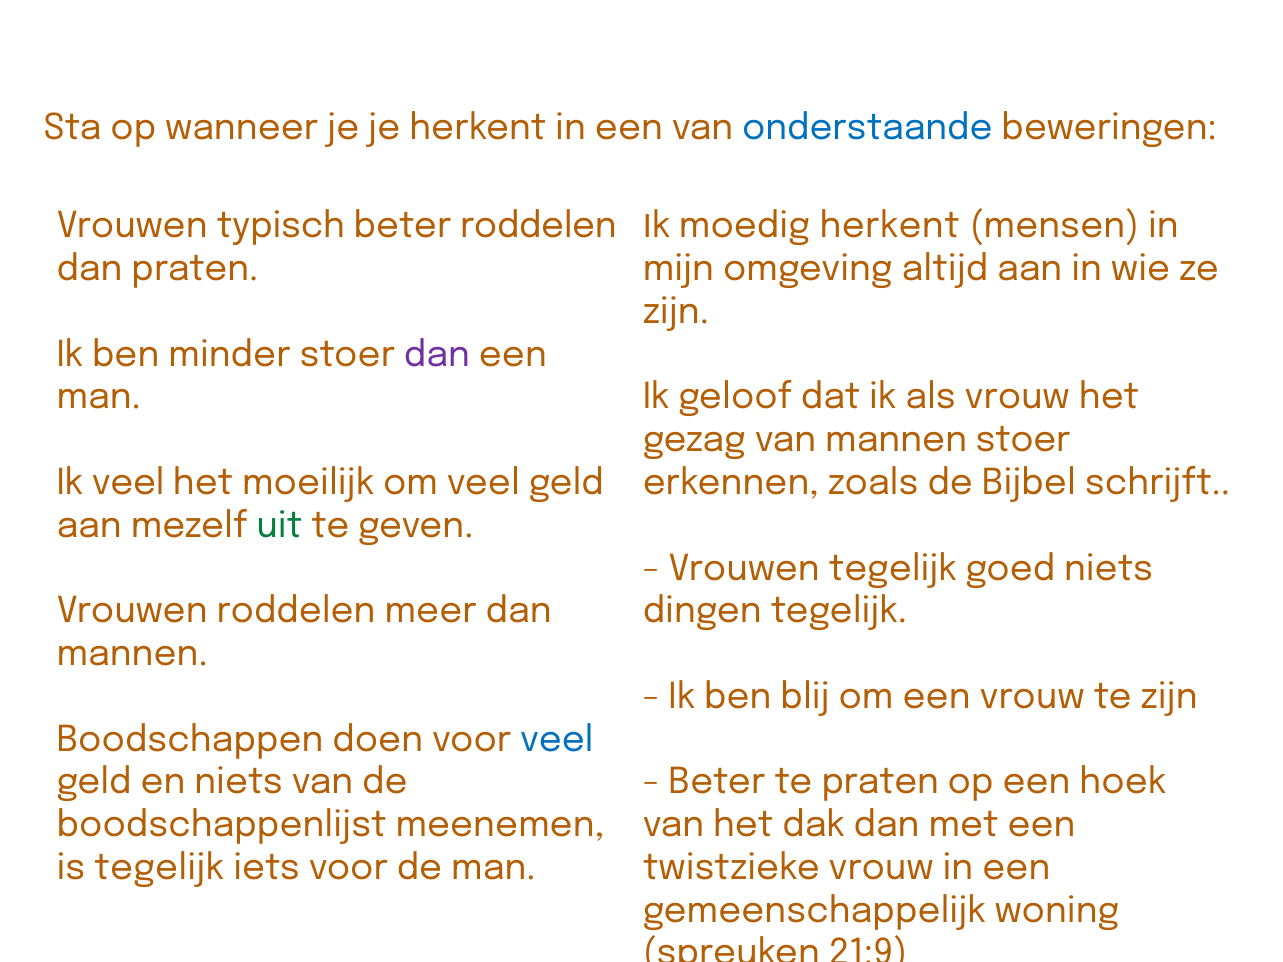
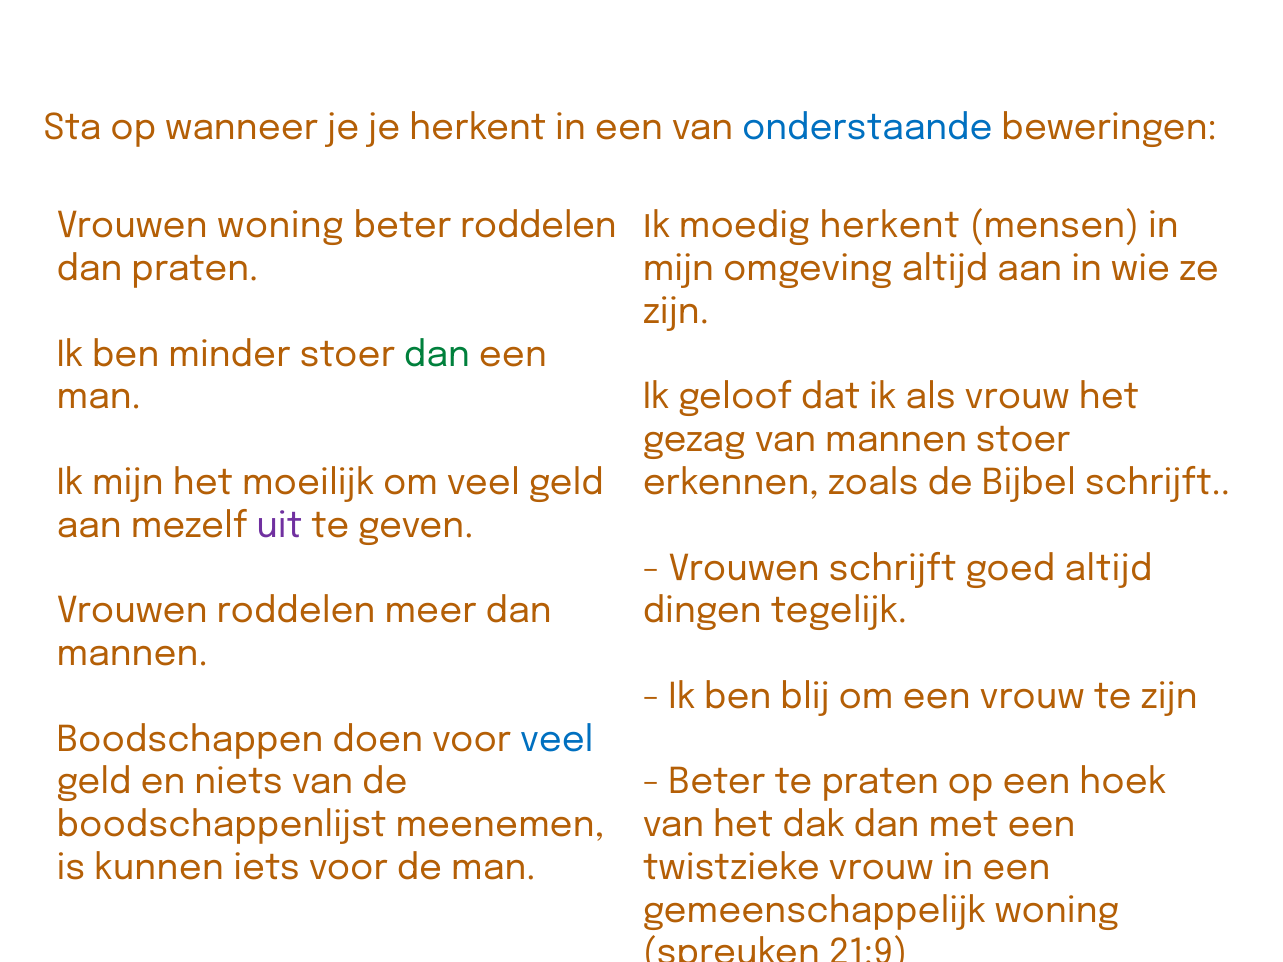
Vrouwen typisch: typisch -> woning
dan at (437, 354) colour: purple -> green
Ik veel: veel -> mijn
uit colour: green -> purple
Vrouwen tegelijk: tegelijk -> schrijft
goed niets: niets -> altijd
is tegelijk: tegelijk -> kunnen
